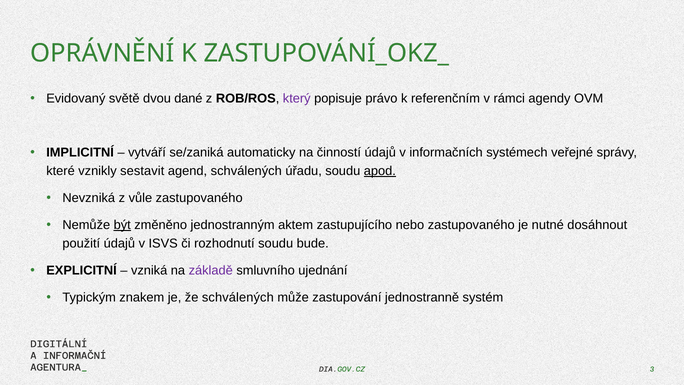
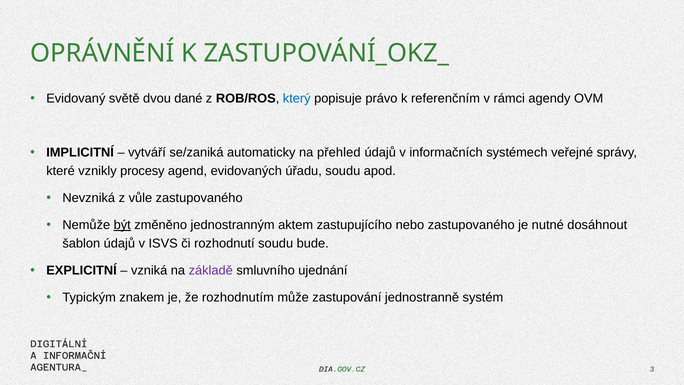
který colour: purple -> blue
činností: činností -> přehled
sestavit: sestavit -> procesy
agend schválených: schválených -> evidovaných
apod underline: present -> none
použití: použití -> šablon
že schválených: schválených -> rozhodnutím
